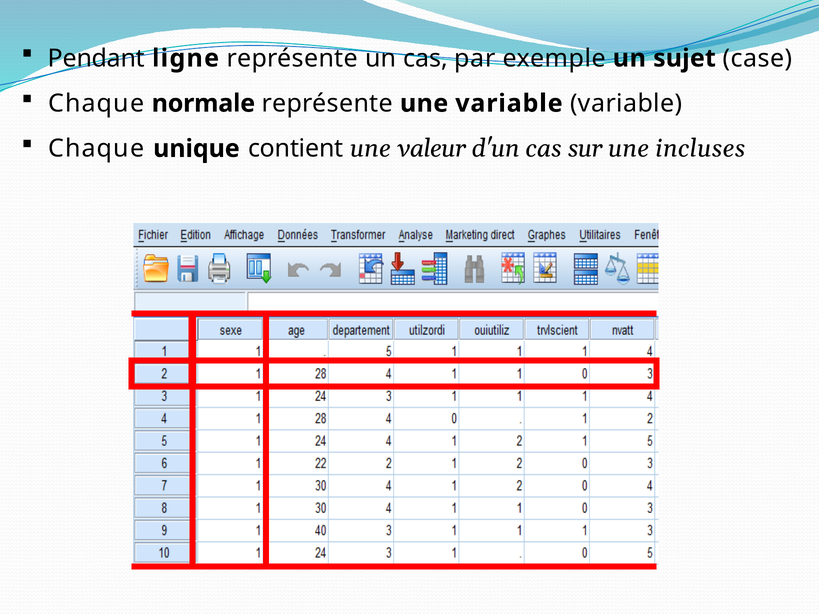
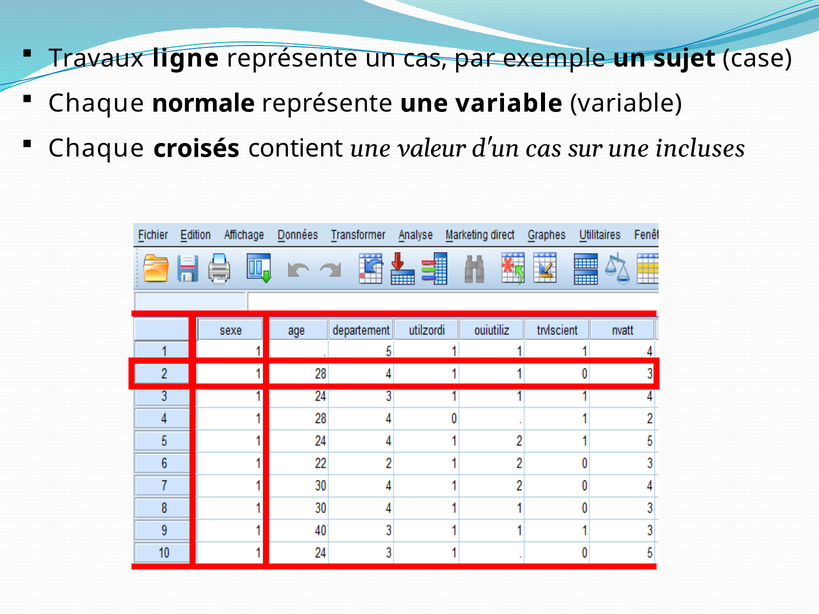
Pendant: Pendant -> Travaux
unique: unique -> croisés
